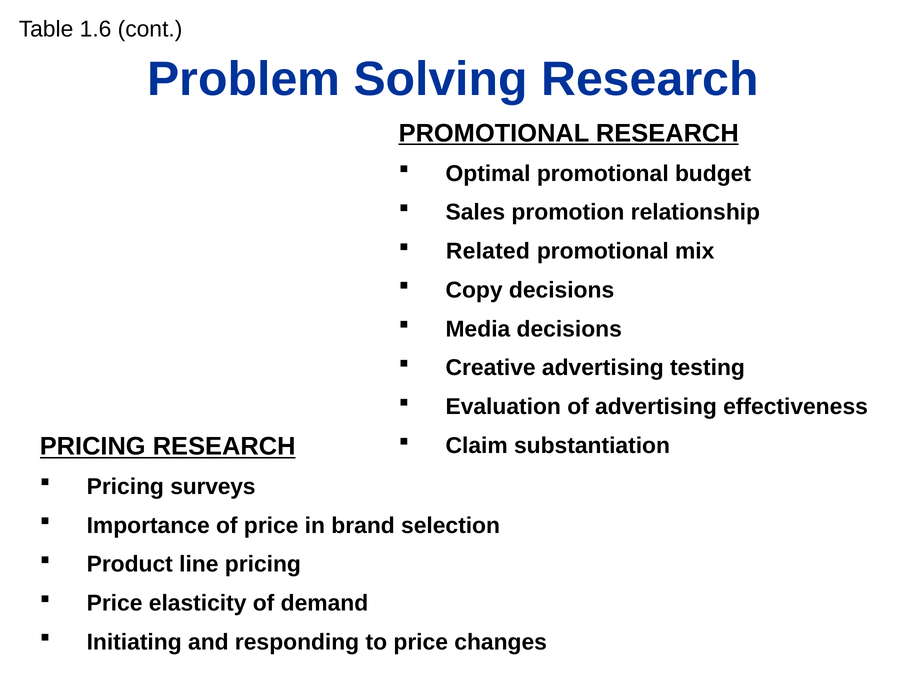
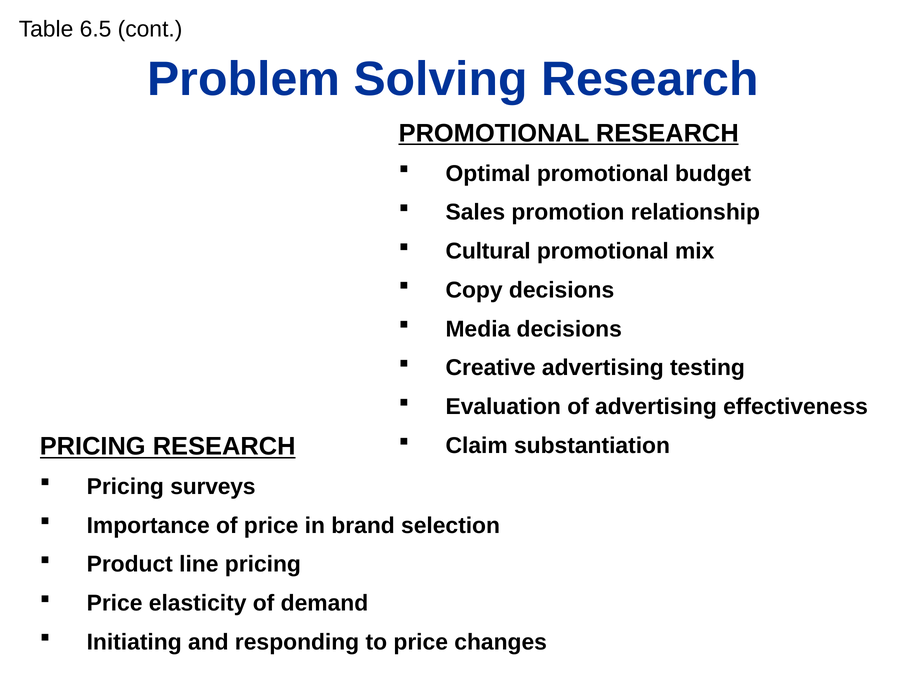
1.6: 1.6 -> 6.5
Related: Related -> Cultural
